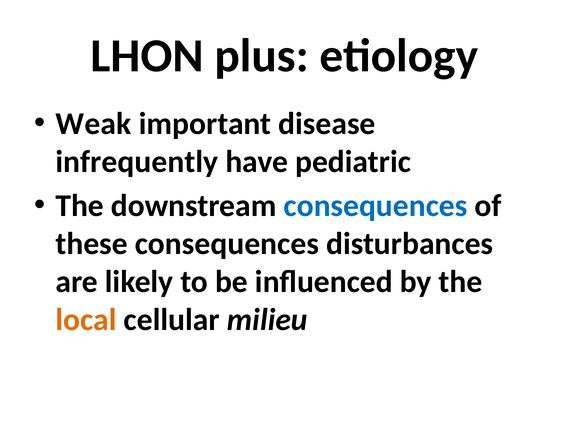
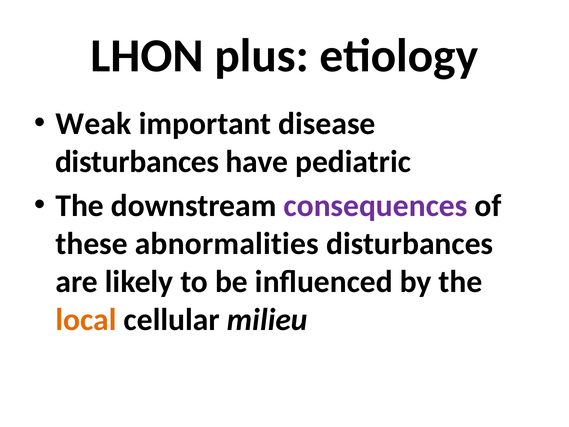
infrequently at (137, 161): infrequently -> disturbances
consequences at (375, 206) colour: blue -> purple
these consequences: consequences -> abnormalities
